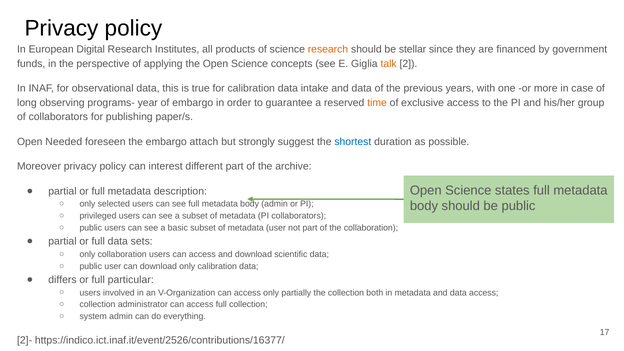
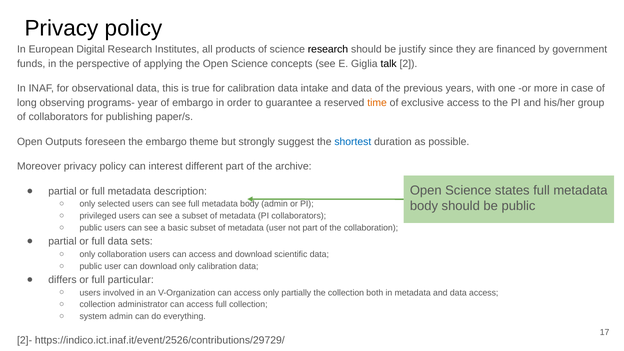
research at (328, 49) colour: orange -> black
stellar: stellar -> justify
talk colour: orange -> black
Needed: Needed -> Outputs
attach: attach -> theme
https://indico.ict.inaf.it/event/2526/contributions/16377/: https://indico.ict.inaf.it/event/2526/contributions/16377/ -> https://indico.ict.inaf.it/event/2526/contributions/29729/
